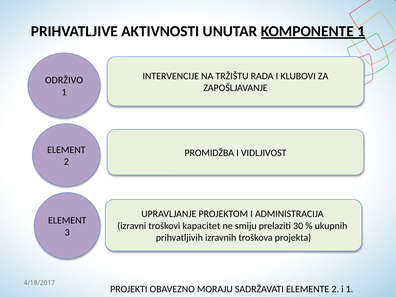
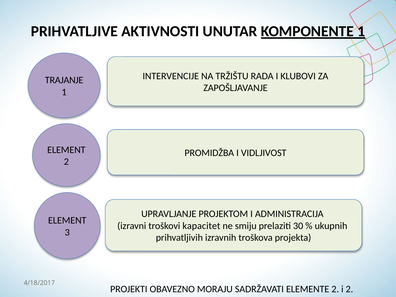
ODRŽIVO: ODRŽIVO -> TRAJANJE
i 1: 1 -> 2
